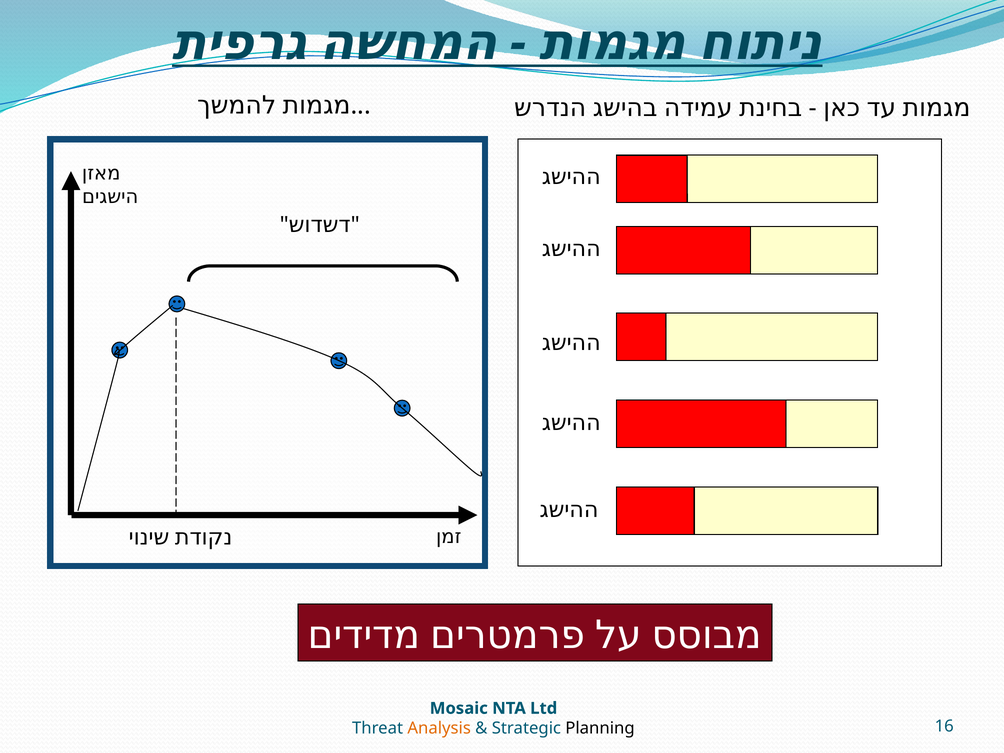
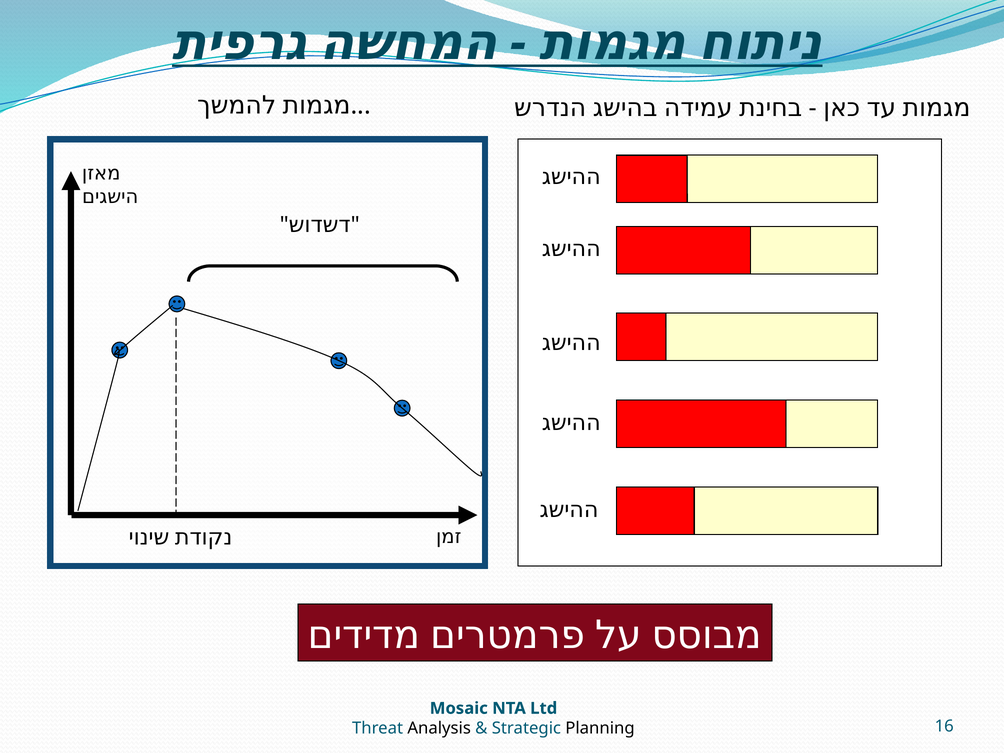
Analysis colour: orange -> black
